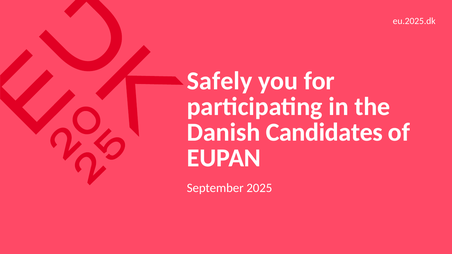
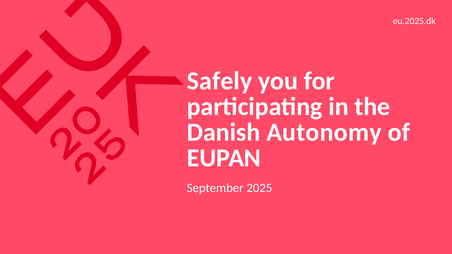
Candidates: Candidates -> Autonomy
